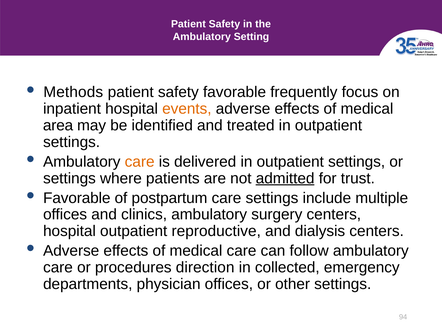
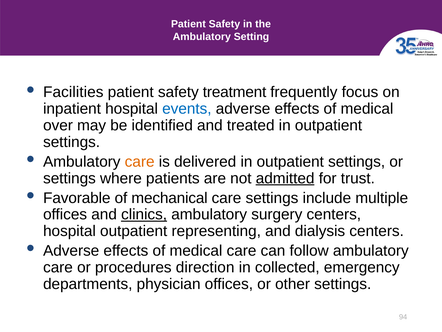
Methods: Methods -> Facilities
safety favorable: favorable -> treatment
events colour: orange -> blue
area: area -> over
postpartum: postpartum -> mechanical
clinics underline: none -> present
reproductive: reproductive -> representing
